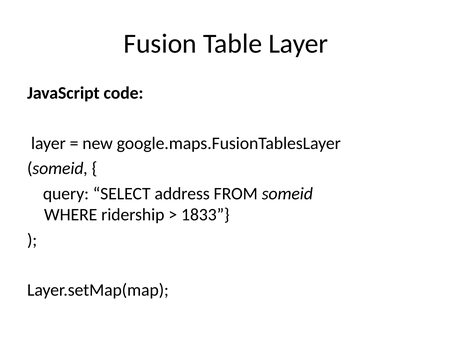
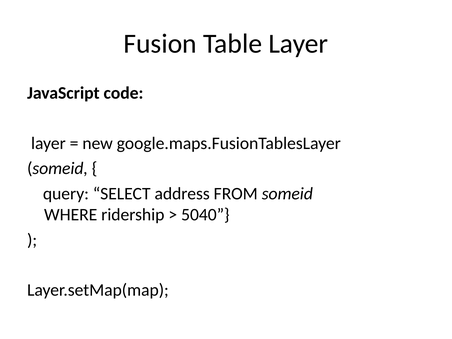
1833: 1833 -> 5040
